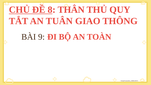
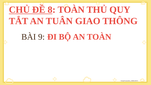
8 THÂN: THÂN -> TOÀN
